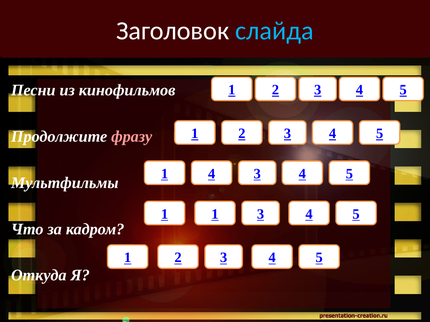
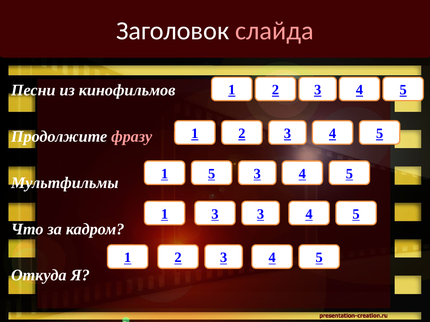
слайда colour: light blue -> pink
1 4: 4 -> 5
1 1: 1 -> 3
